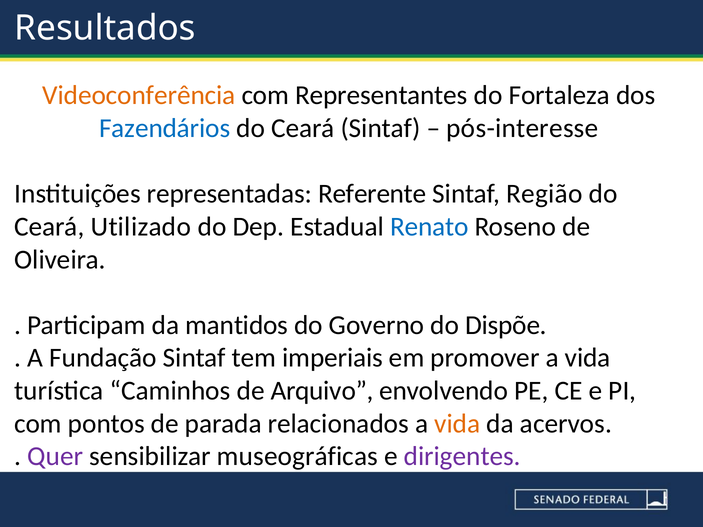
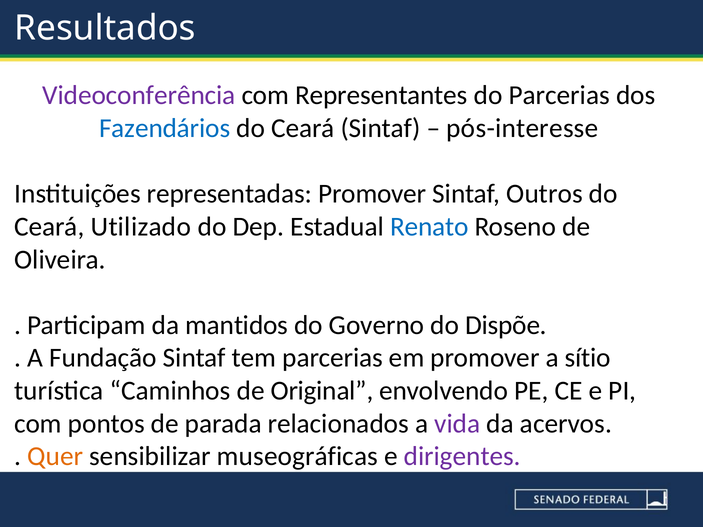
Videoconferência colour: orange -> purple
do Fortaleza: Fortaleza -> Parcerias
representadas Referente: Referente -> Promover
Região: Região -> Outros
tem imperiais: imperiais -> parcerias
promover a vida: vida -> sítio
Arquivo: Arquivo -> Original
vida at (457, 424) colour: orange -> purple
Quer colour: purple -> orange
